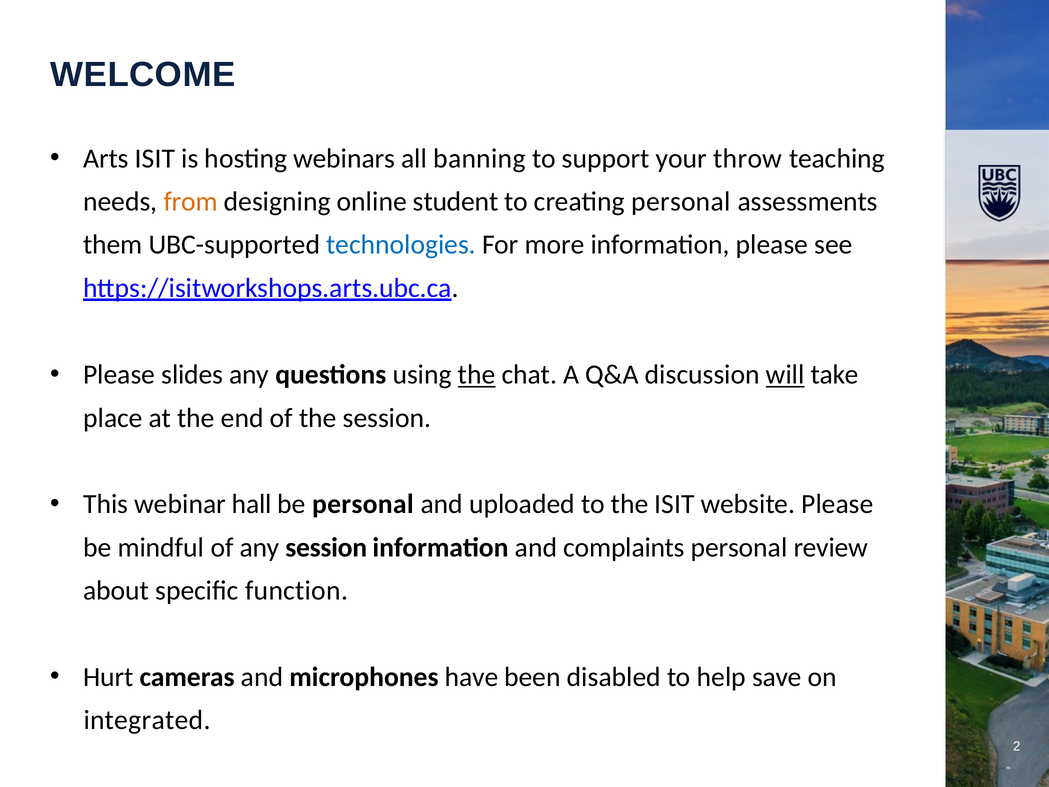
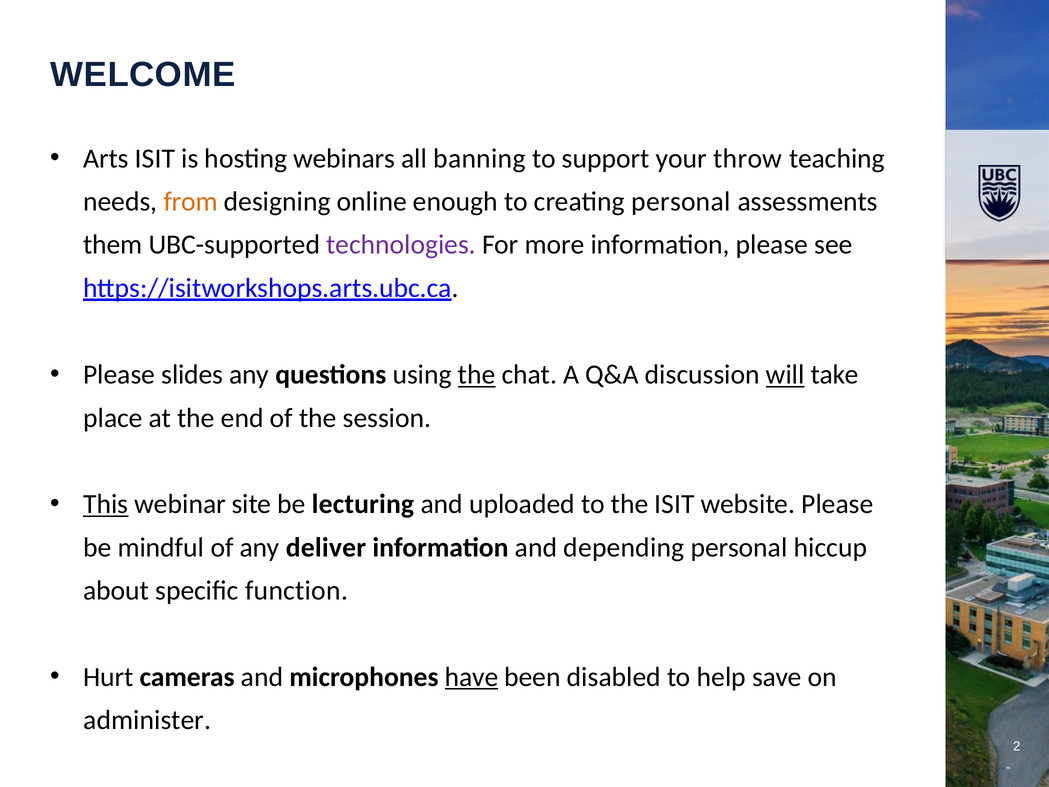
student: student -> enough
technologies colour: blue -> purple
This underline: none -> present
hall: hall -> site
be personal: personal -> lecturing
any session: session -> deliver
complaints: complaints -> depending
review: review -> hiccup
have underline: none -> present
integrated: integrated -> administer
